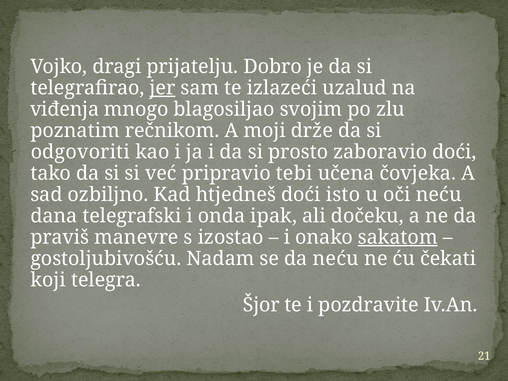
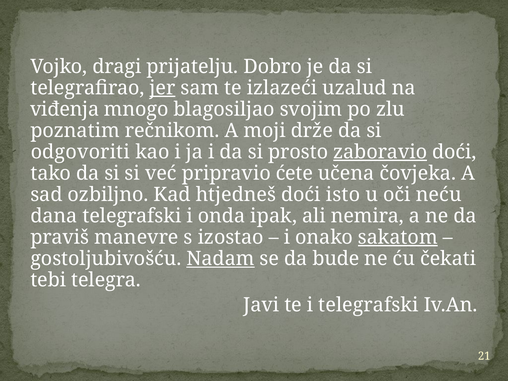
zaboravio underline: none -> present
tebi: tebi -> ćete
dočeku: dočeku -> nemira
Nadam underline: none -> present
da neću: neću -> bude
koji: koji -> tebi
Šjor: Šjor -> Javi
i pozdravite: pozdravite -> telegrafski
